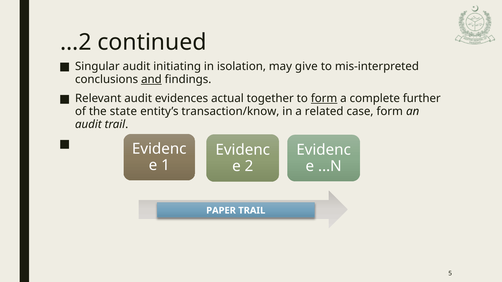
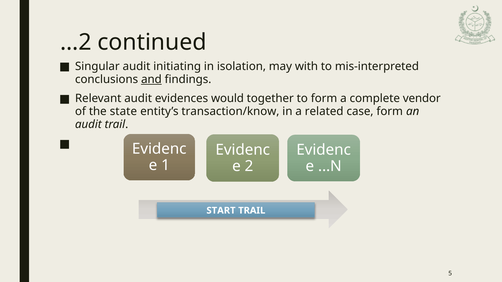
give: give -> with
actual: actual -> would
form at (324, 99) underline: present -> none
further: further -> vendor
PAPER: PAPER -> START
